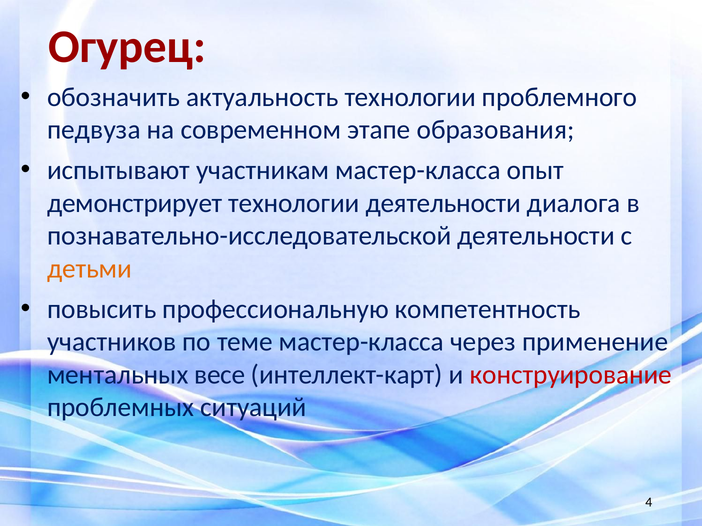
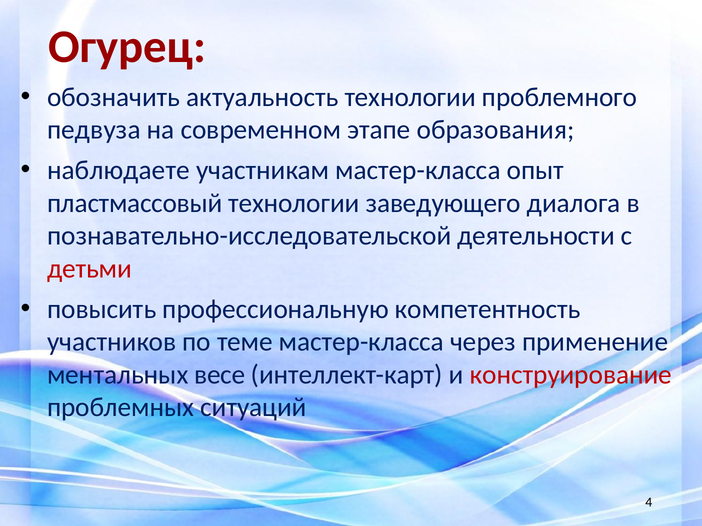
испытывают: испытывают -> наблюдаете
демонстрирует: демонстрирует -> пластмассовый
технологии деятельности: деятельности -> заведующего
детьми colour: orange -> red
